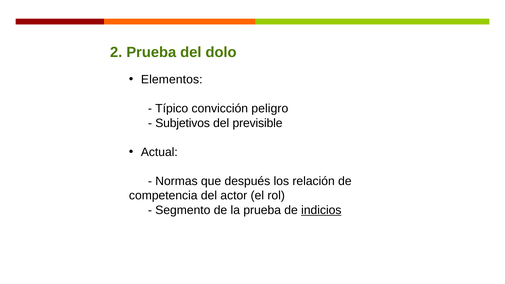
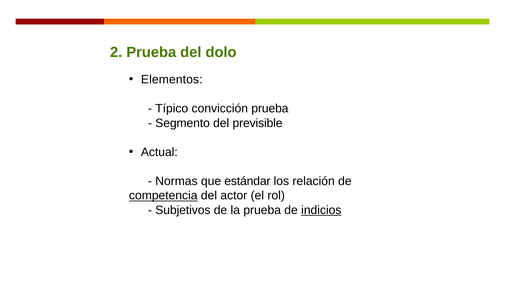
convicción peligro: peligro -> prueba
Subjetivos: Subjetivos -> Segmento
después: después -> estándar
competencia underline: none -> present
Segmento: Segmento -> Subjetivos
